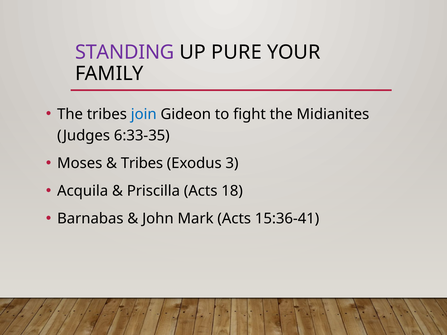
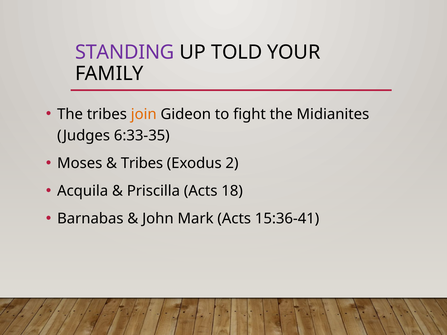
PURE: PURE -> TOLD
join colour: blue -> orange
3: 3 -> 2
